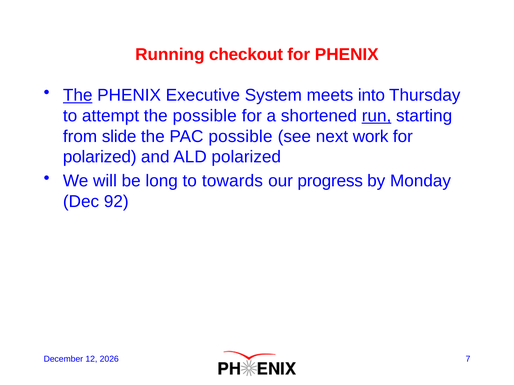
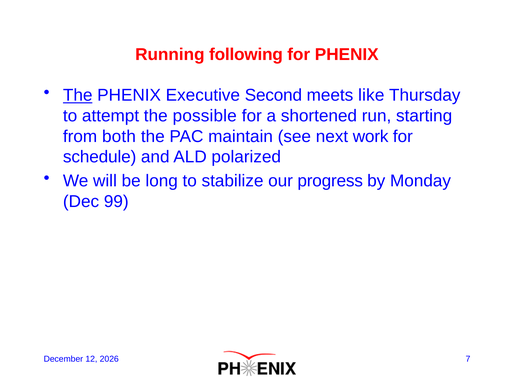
checkout: checkout -> following
System: System -> Second
into: into -> like
run underline: present -> none
slide: slide -> both
PAC possible: possible -> maintain
polarized at (100, 157): polarized -> schedule
towards: towards -> stabilize
92: 92 -> 99
